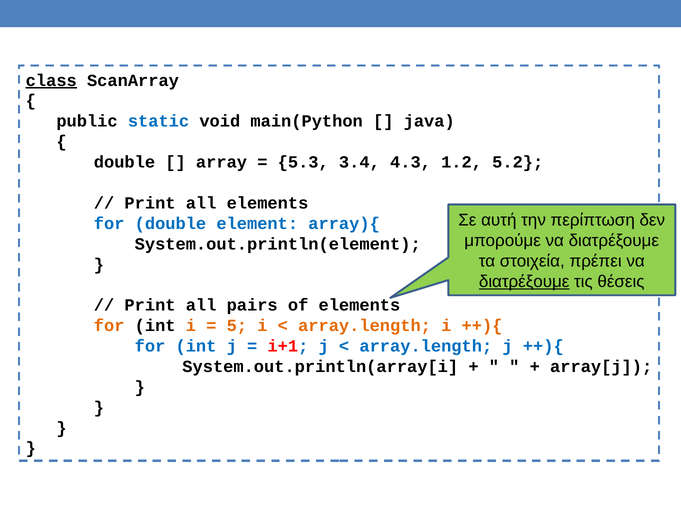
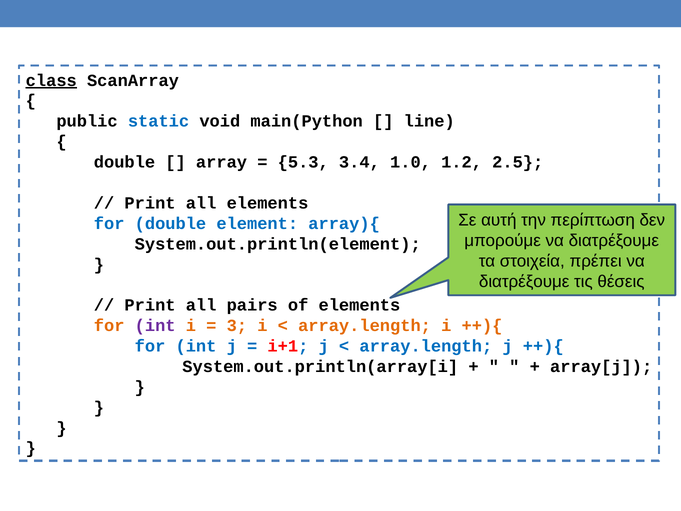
java: java -> line
4.3: 4.3 -> 1.0
5.2: 5.2 -> 2.5
διατρέξουμε at (524, 282) underline: present -> none
int at (155, 326) colour: black -> purple
5: 5 -> 3
